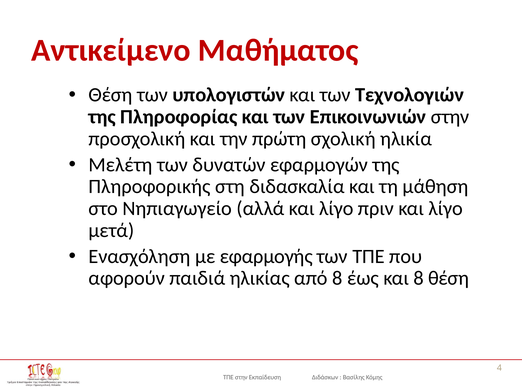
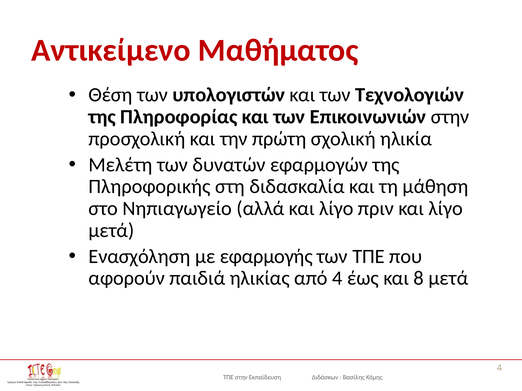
από 8: 8 -> 4
8 θέση: θέση -> μετά
